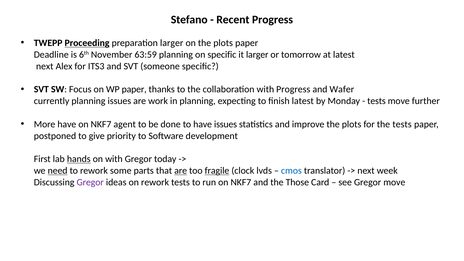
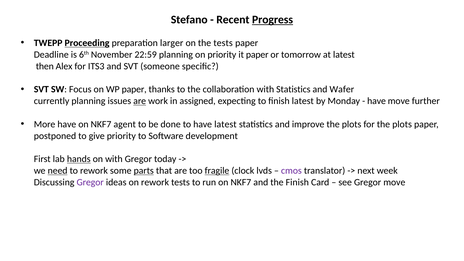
Progress at (273, 20) underline: none -> present
on the plots: plots -> tests
63:59: 63:59 -> 22:59
on specific: specific -> priority
it larger: larger -> paper
next at (45, 66): next -> then
with Progress: Progress -> Statistics
are at (140, 101) underline: none -> present
in planning: planning -> assigned
tests at (377, 101): tests -> have
have issues: issues -> latest
for the tests: tests -> plots
parts underline: none -> present
are at (181, 171) underline: present -> none
cmos colour: blue -> purple
the Those: Those -> Finish
